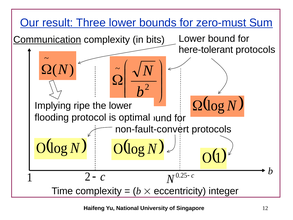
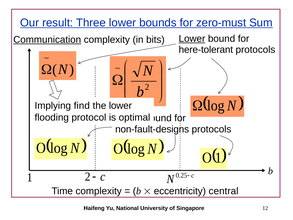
Lower at (192, 39) underline: none -> present
ripe: ripe -> find
non-fault-convert: non-fault-convert -> non-fault-designs
integer: integer -> central
